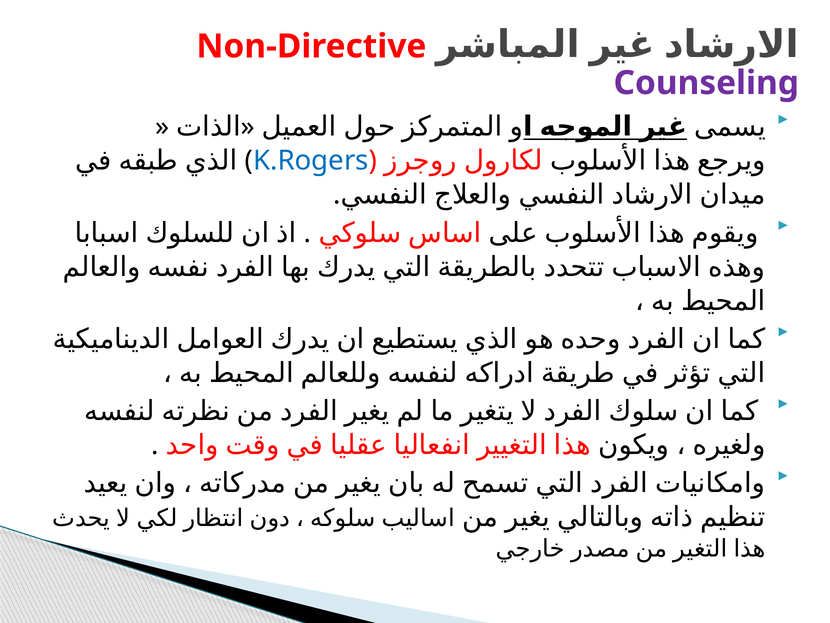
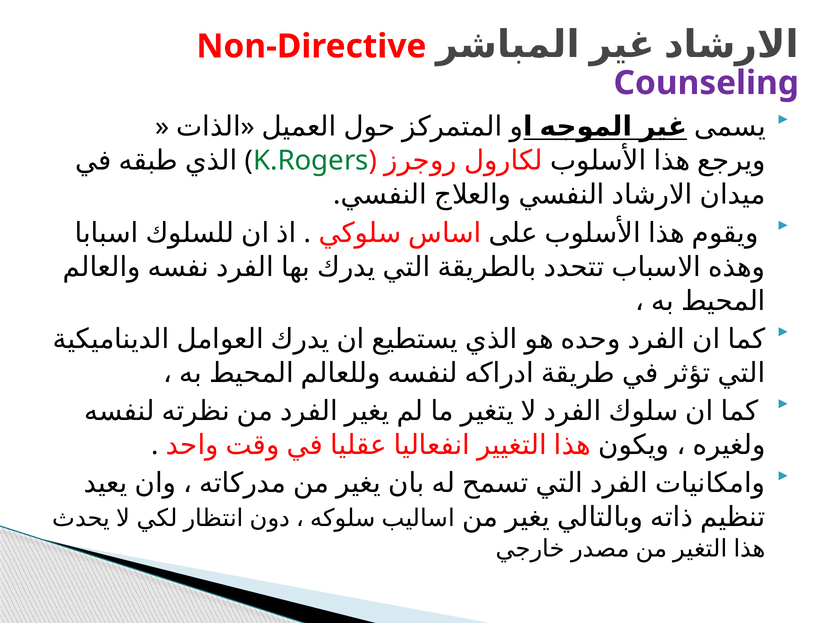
K.Rogers colour: blue -> green
